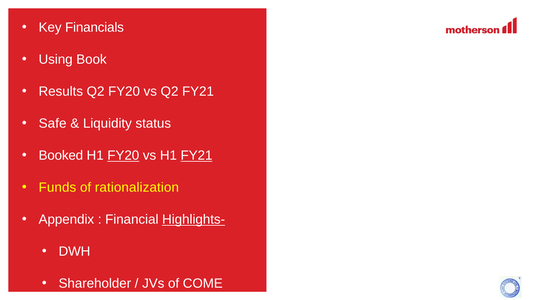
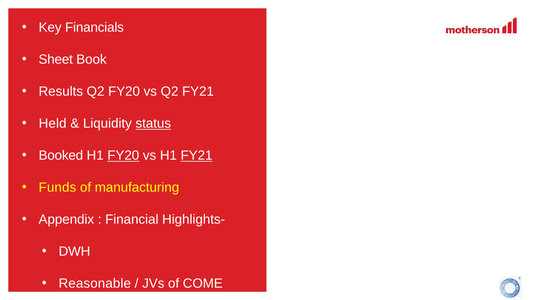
Using: Using -> Sheet
Safe: Safe -> Held
status underline: none -> present
rationalization: rationalization -> manufacturing
Highlights- underline: present -> none
Shareholder: Shareholder -> Reasonable
